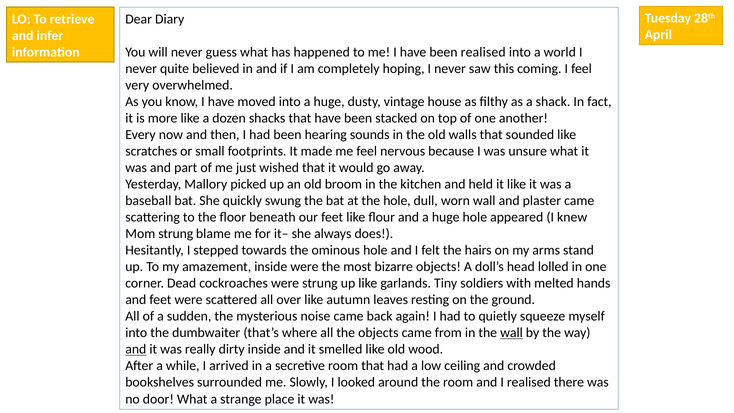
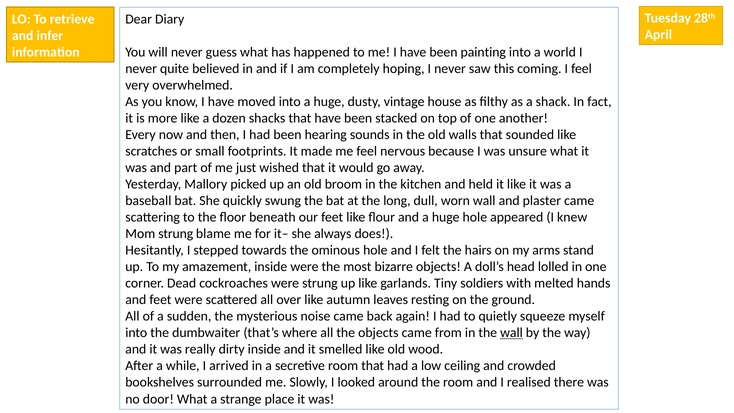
been realised: realised -> painting
the hole: hole -> long
and at (136, 349) underline: present -> none
